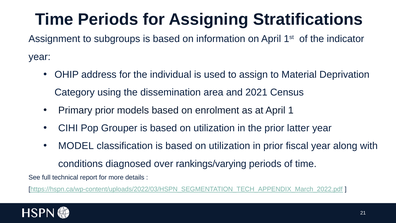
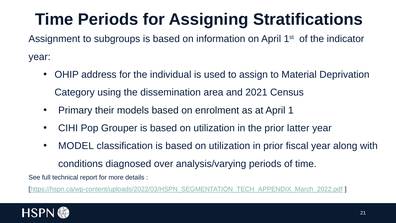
Primary prior: prior -> their
rankings/varying: rankings/varying -> analysis/varying
